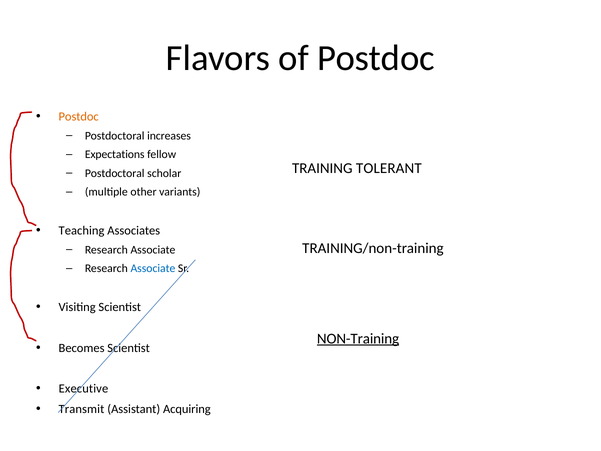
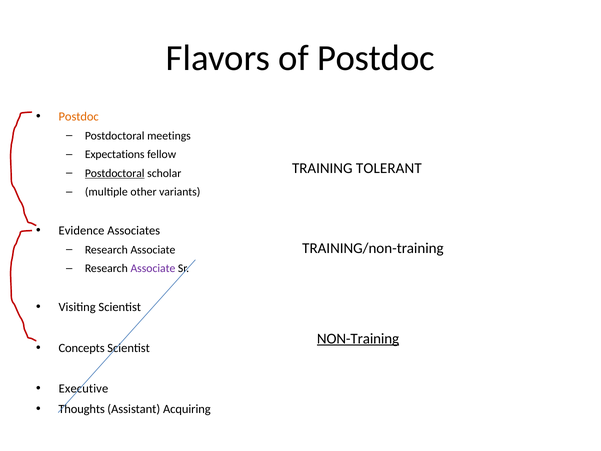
increases: increases -> meetings
Postdoctoral at (115, 173) underline: none -> present
Teaching: Teaching -> Evidence
Associate at (153, 268) colour: blue -> purple
Becomes: Becomes -> Concepts
Transmit: Transmit -> Thoughts
